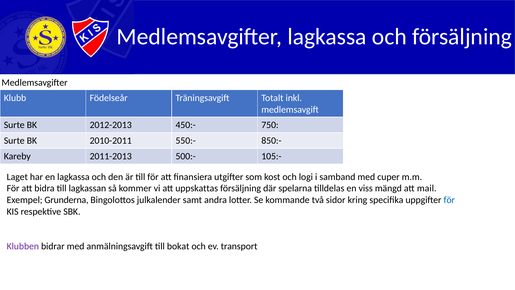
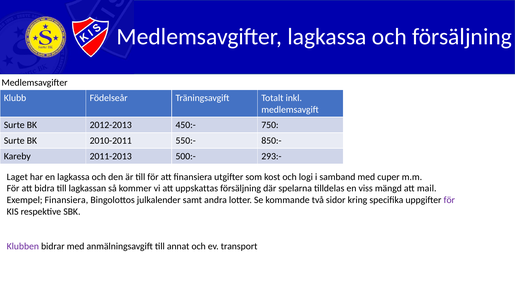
105:-: 105:- -> 293:-
Exempel Grunderna: Grunderna -> Finansiera
för at (449, 200) colour: blue -> purple
bokat: bokat -> annat
